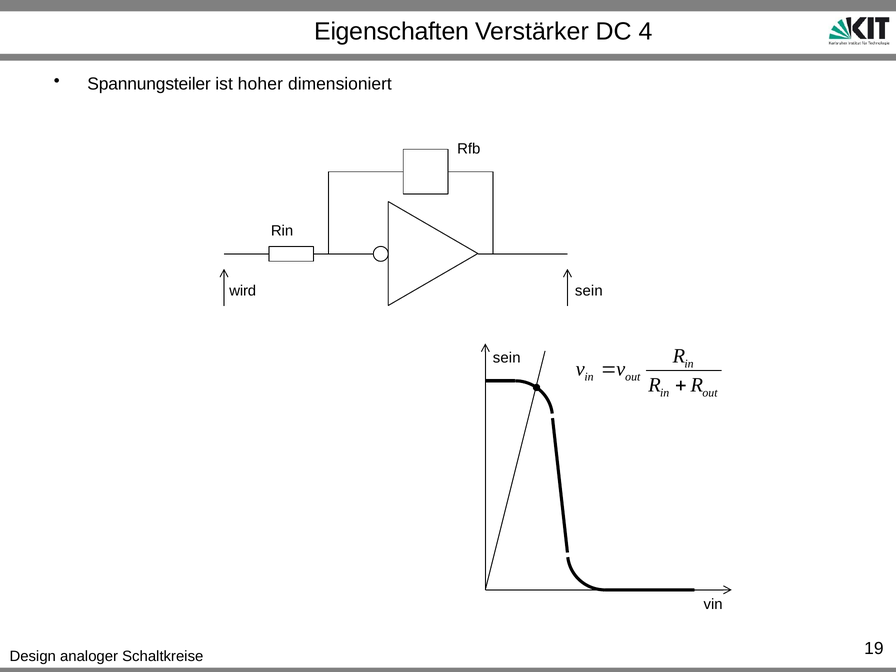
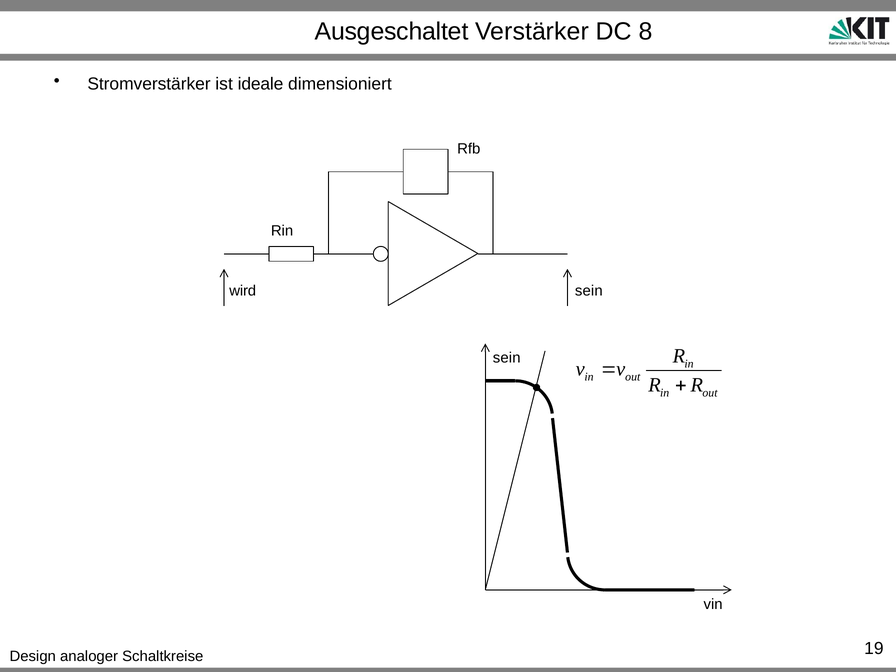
Eigenschaften: Eigenschaften -> Ausgeschaltet
4: 4 -> 8
Spannungsteiler: Spannungsteiler -> Stromverstärker
hoher: hoher -> ideale
